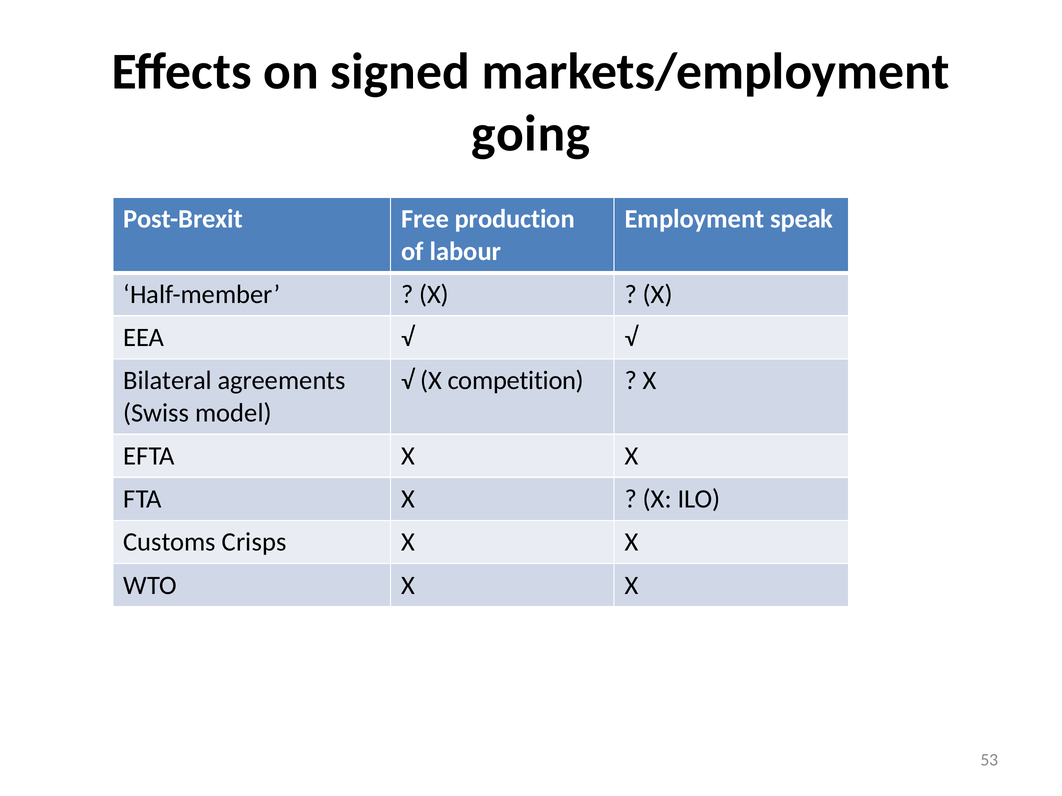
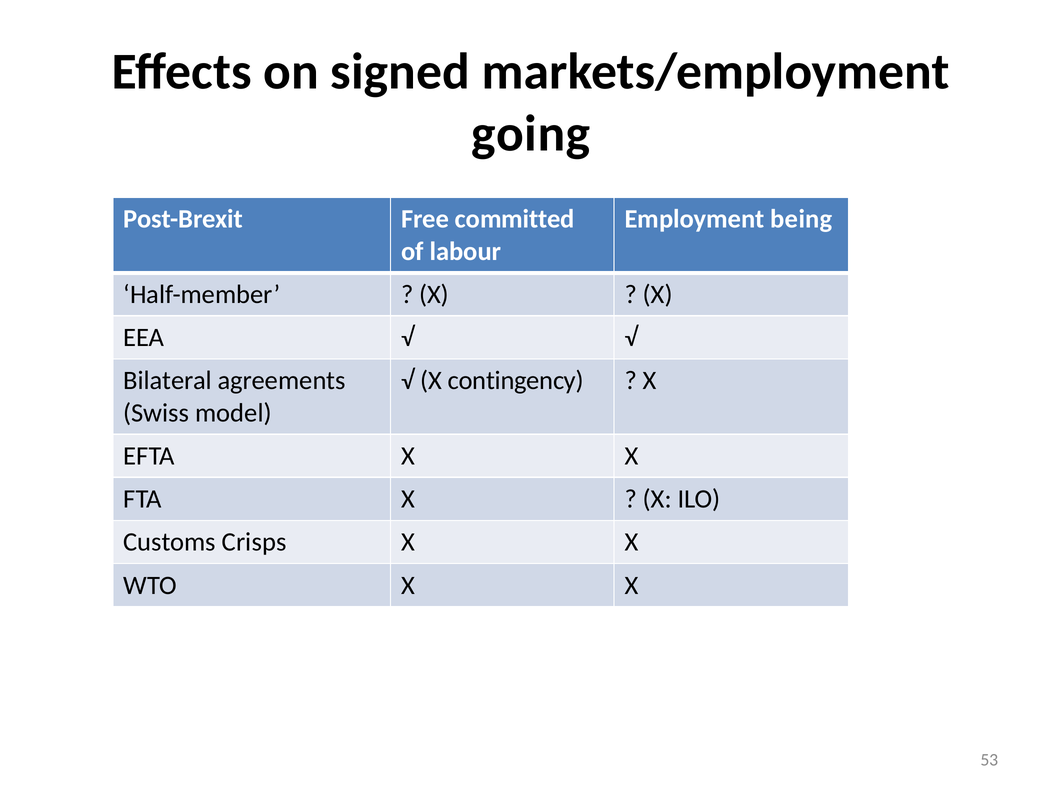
production: production -> committed
speak: speak -> being
competition: competition -> contingency
